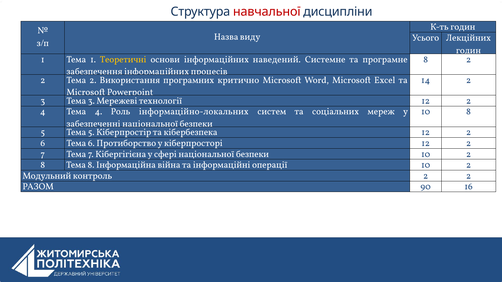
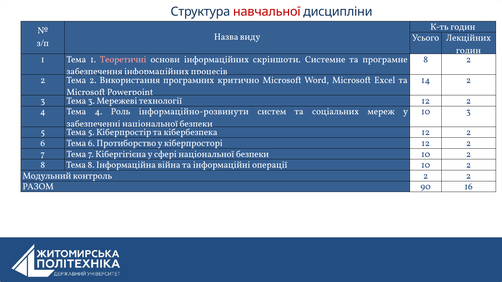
Теоретичні colour: yellow -> pink
наведений: наведений -> скріншоти
інформаційно-локальних: інформаційно-локальних -> інформаційно-розвинути
10 8: 8 -> 3
